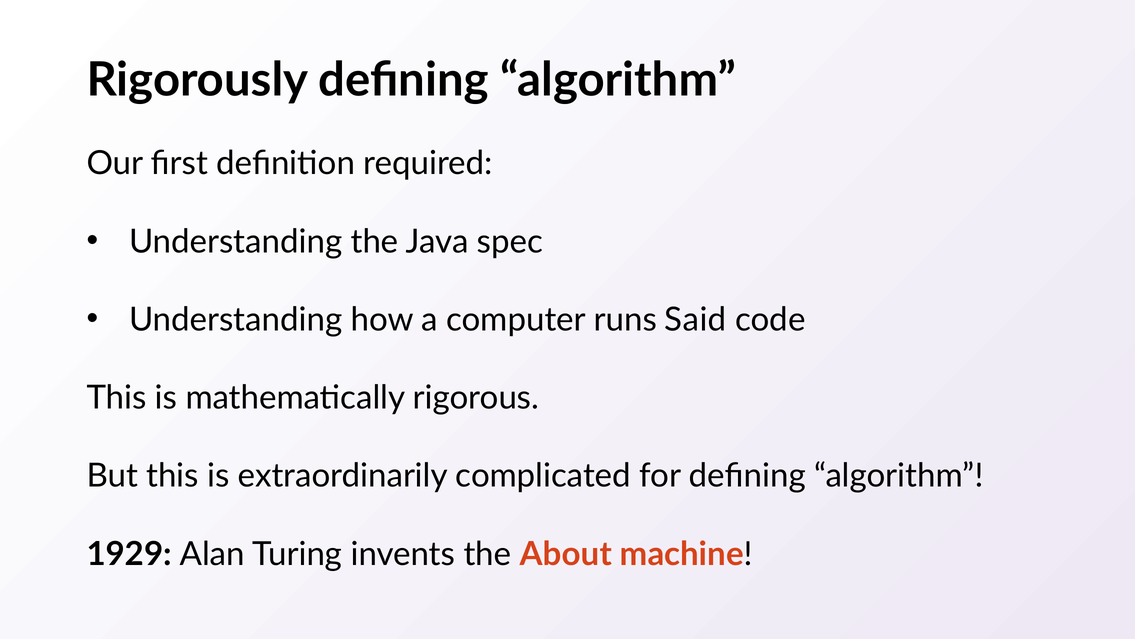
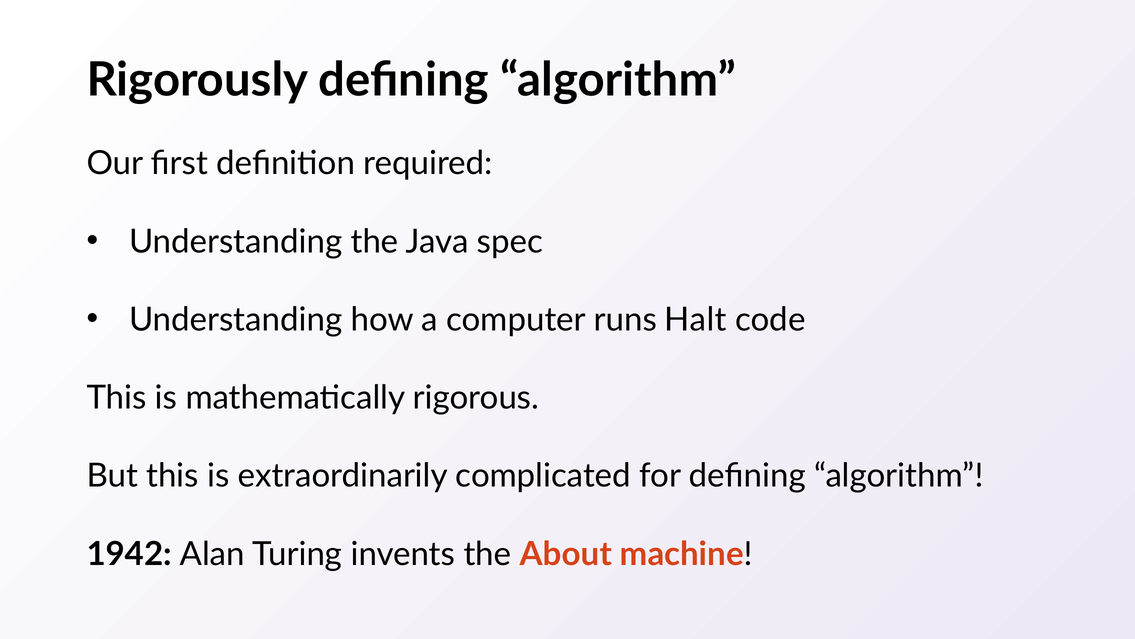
Said: Said -> Halt
1929: 1929 -> 1942
